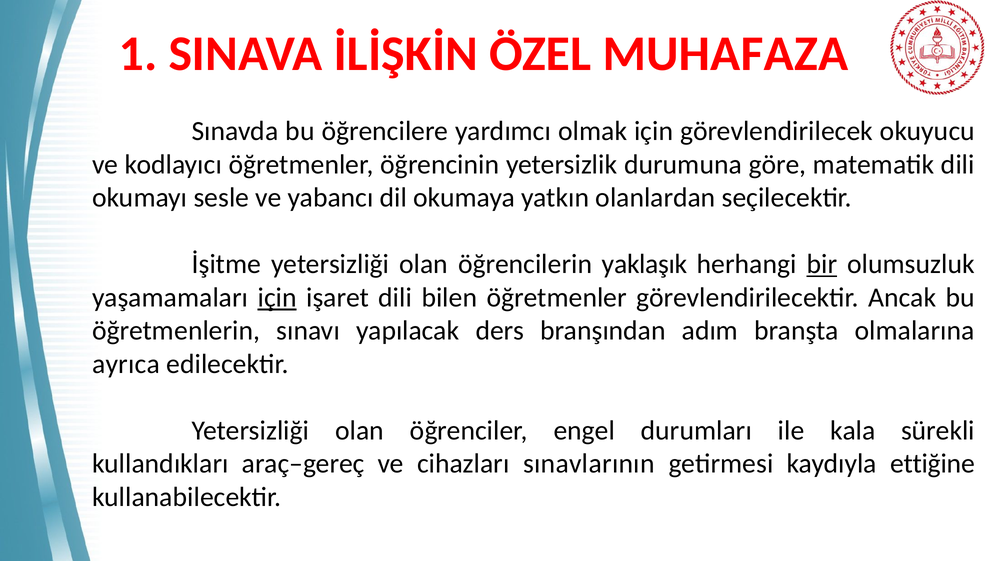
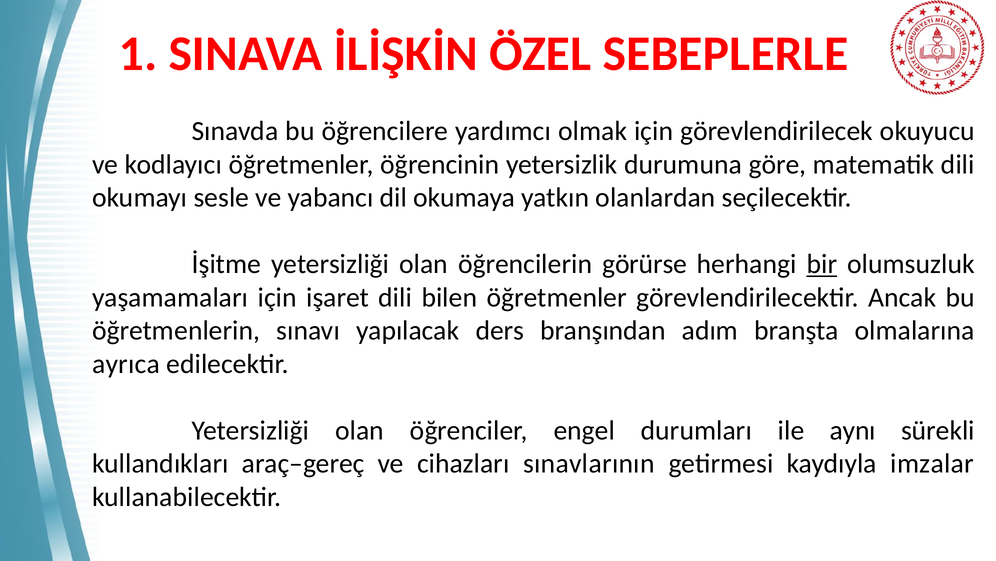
MUHAFAZA: MUHAFAZA -> SEBEPLERLE
yaklaşık: yaklaşık -> görürse
için at (277, 297) underline: present -> none
kala: kala -> aynı
ettiğine: ettiğine -> imzalar
